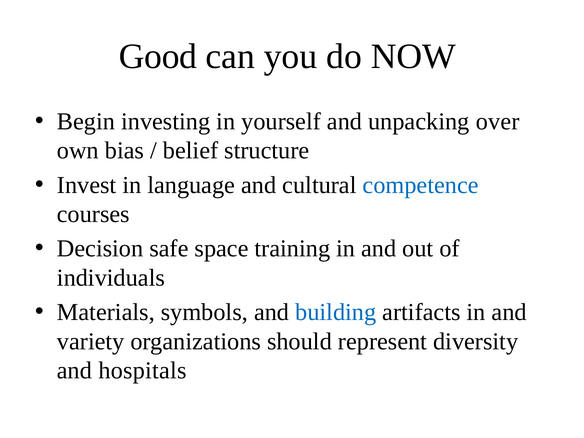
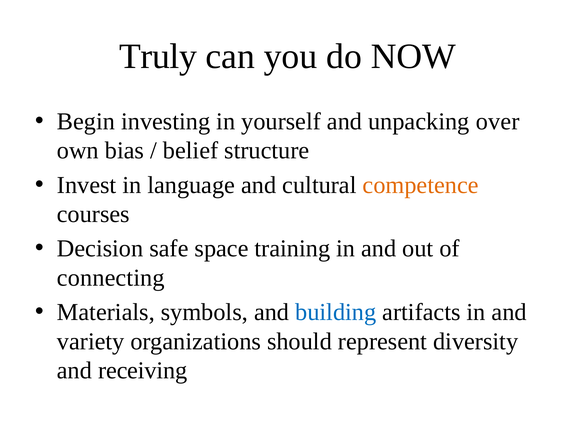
Good: Good -> Truly
competence colour: blue -> orange
individuals: individuals -> connecting
hospitals: hospitals -> receiving
